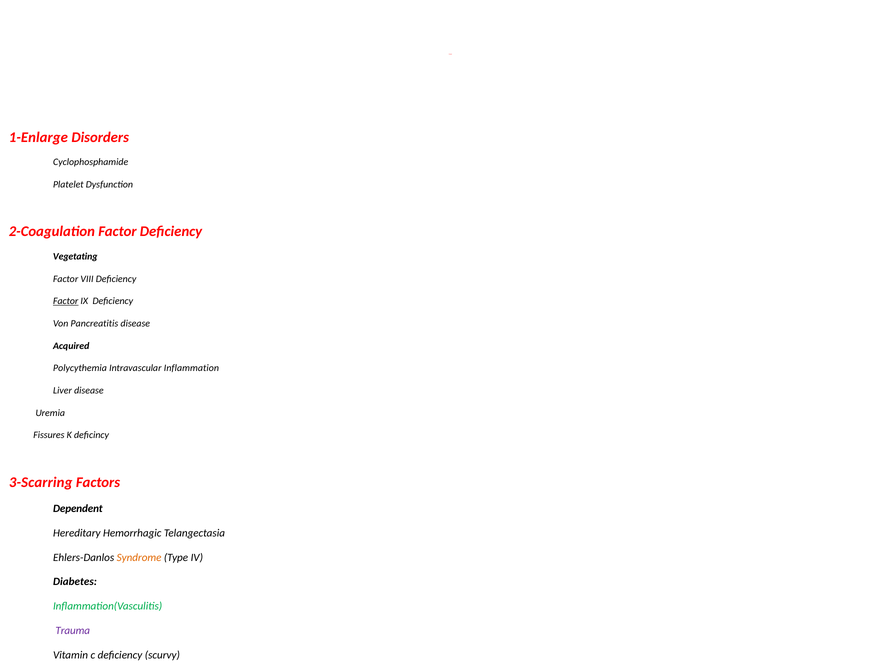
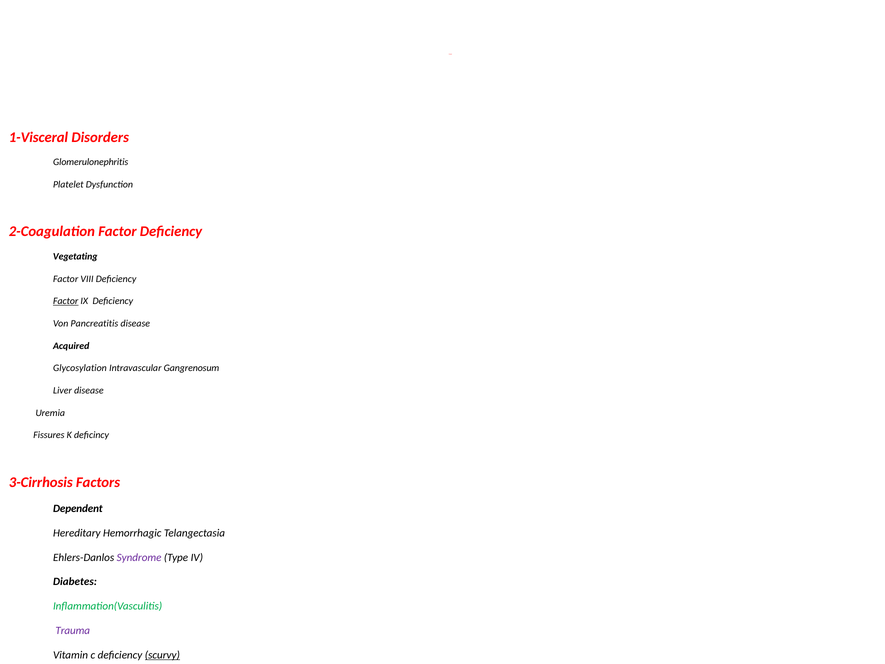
1-Enlarge: 1-Enlarge -> 1-Visceral
Cyclophosphamide: Cyclophosphamide -> Glomerulonephritis
Polycythemia: Polycythemia -> Glycosylation
Inflammation: Inflammation -> Gangrenosum
3-Scarring: 3-Scarring -> 3-Cirrhosis
Syndrome colour: orange -> purple
scurvy underline: none -> present
